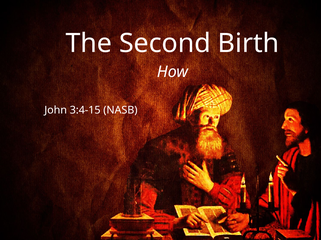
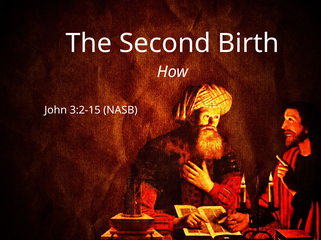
3:4-15: 3:4-15 -> 3:2-15
